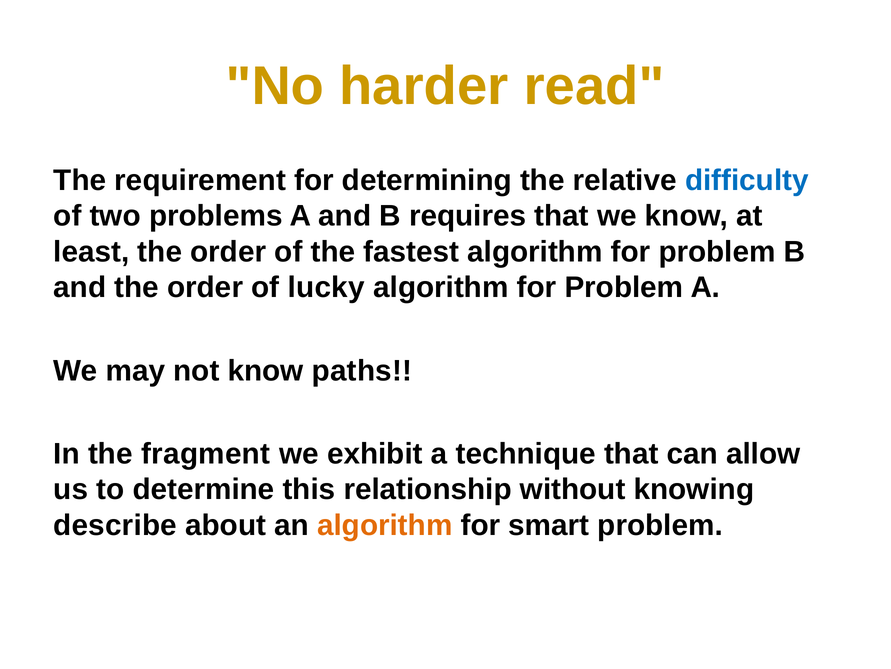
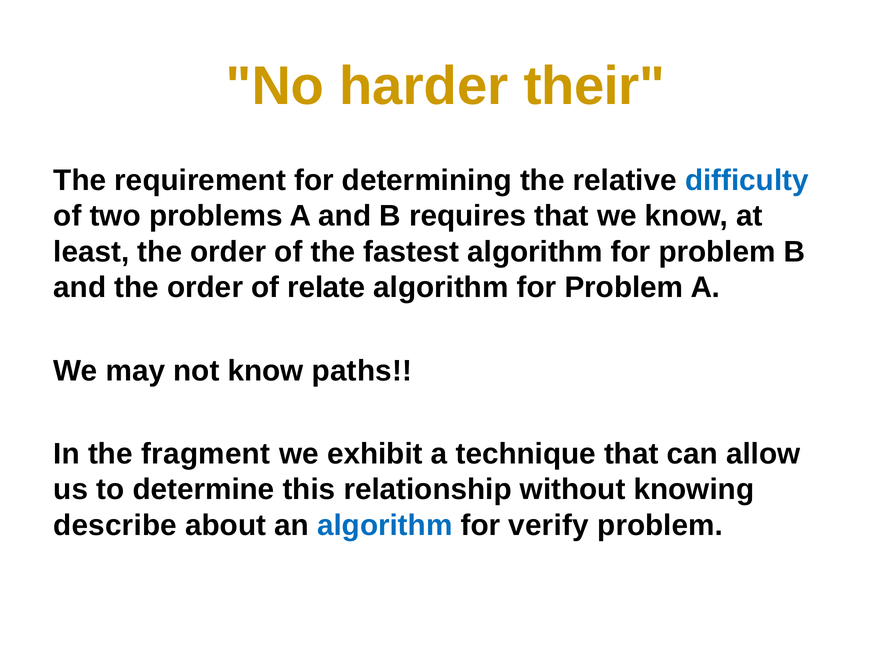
read: read -> their
lucky: lucky -> relate
algorithm at (385, 525) colour: orange -> blue
smart: smart -> verify
